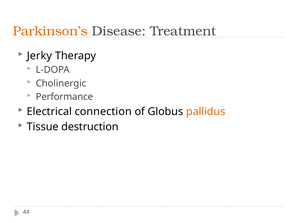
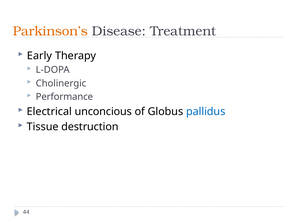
Jerky: Jerky -> Early
connection: connection -> unconcious
pallidus colour: orange -> blue
